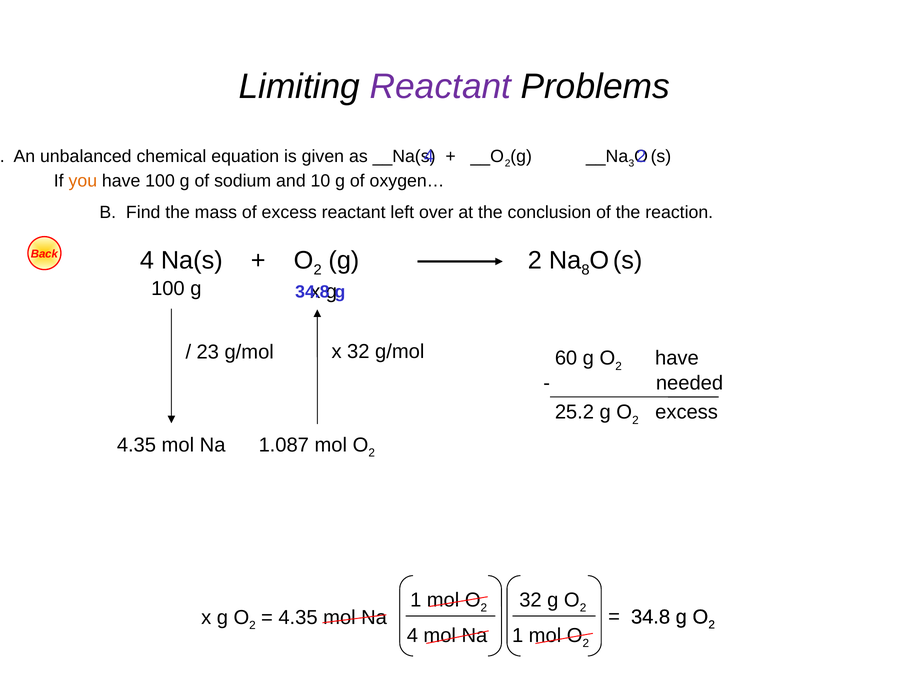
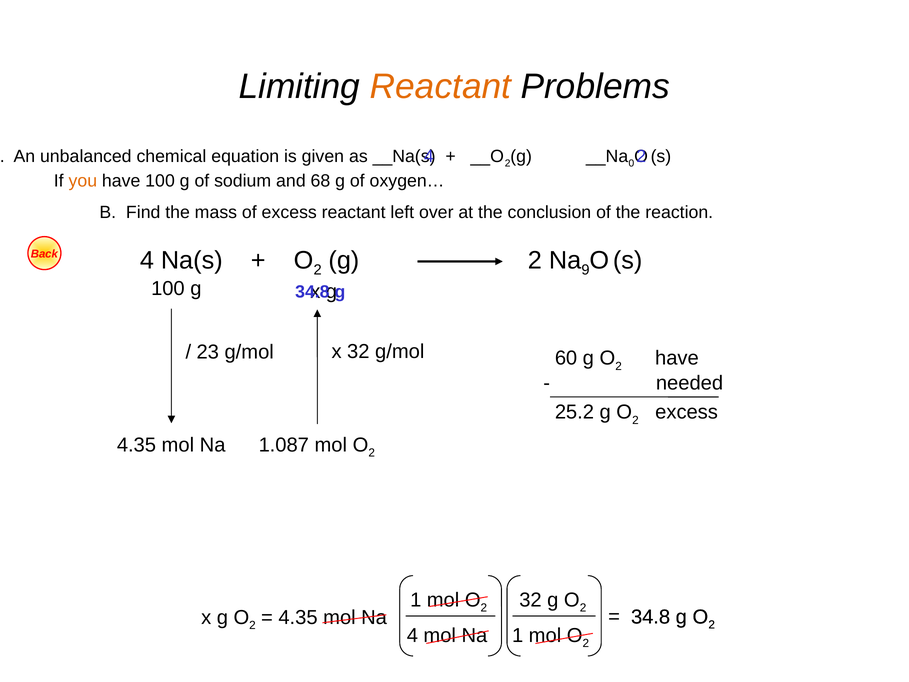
Reactant at (440, 87) colour: purple -> orange
3: 3 -> 0
10: 10 -> 68
8: 8 -> 9
